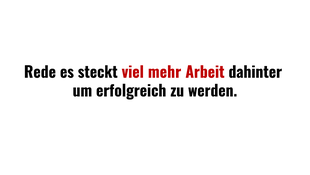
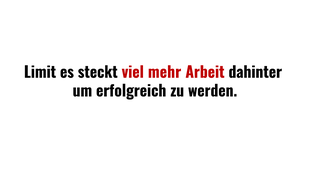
Rede: Rede -> Limit
